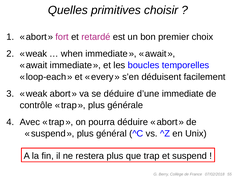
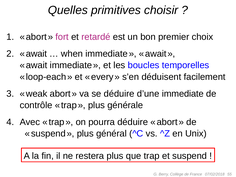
weak at (36, 54): weak -> await
